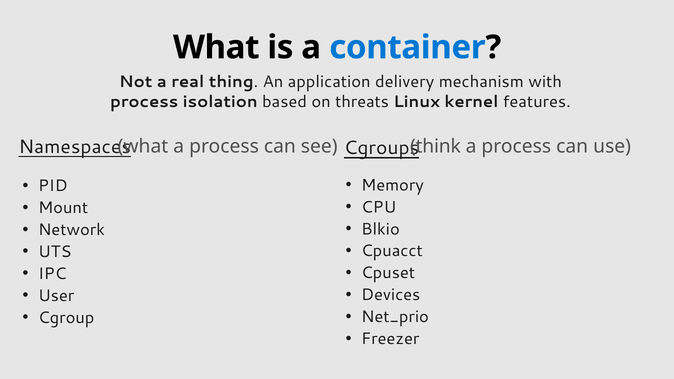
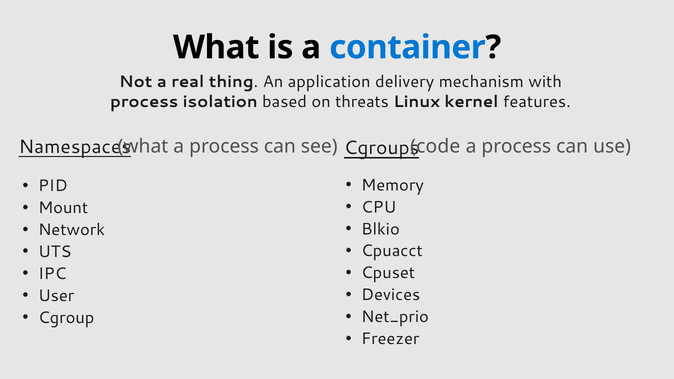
think: think -> code
